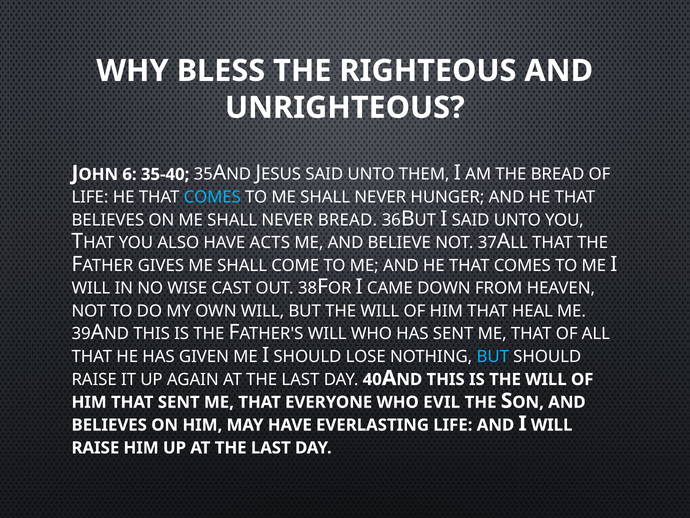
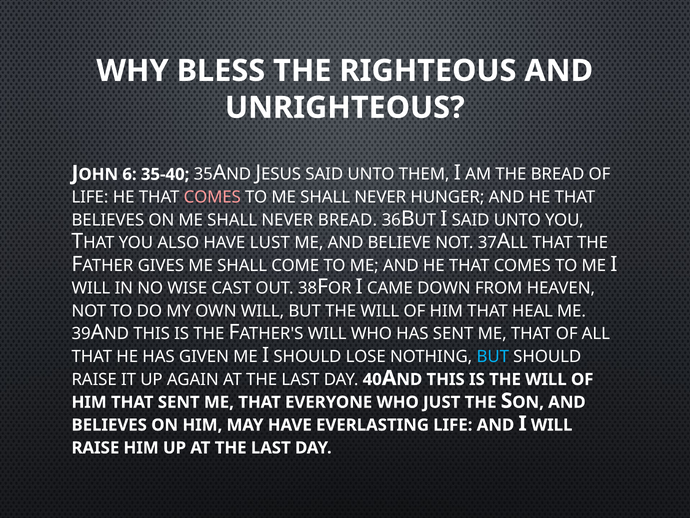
COMES at (212, 197) colour: light blue -> pink
ACTS: ACTS -> LUST
EVIL: EVIL -> JUST
